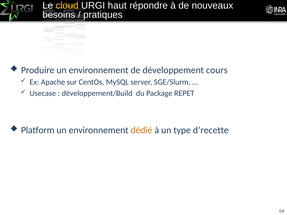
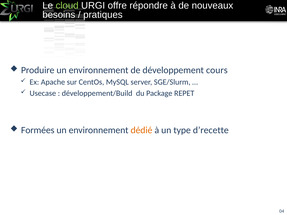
cloud colour: yellow -> light green
haut: haut -> offre
Platform: Platform -> Formées
